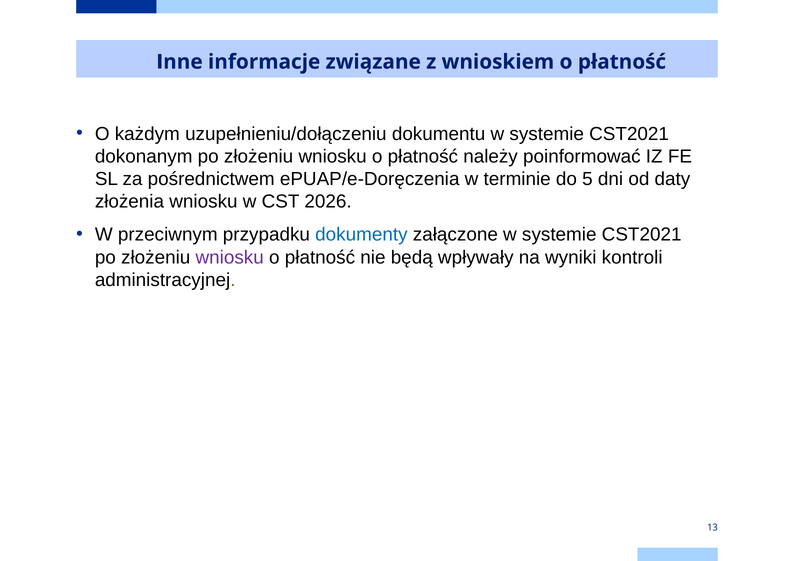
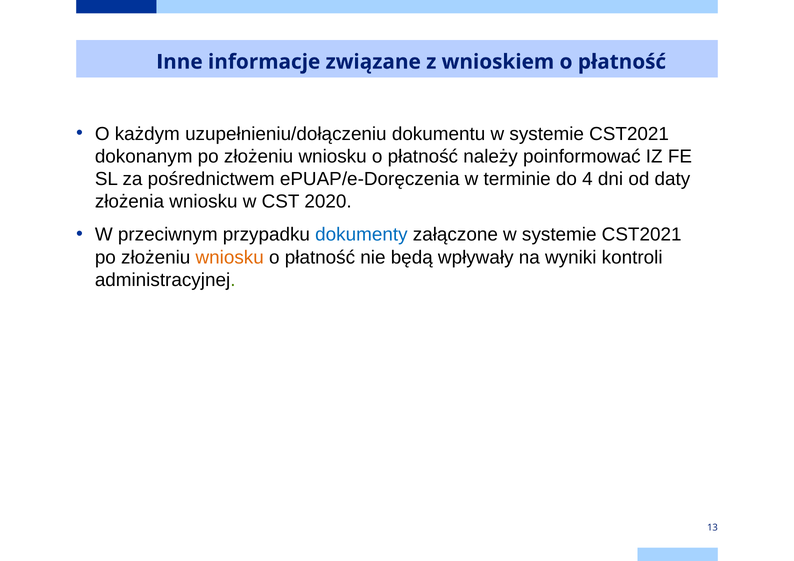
5: 5 -> 4
2026: 2026 -> 2020
wniosku at (230, 258) colour: purple -> orange
